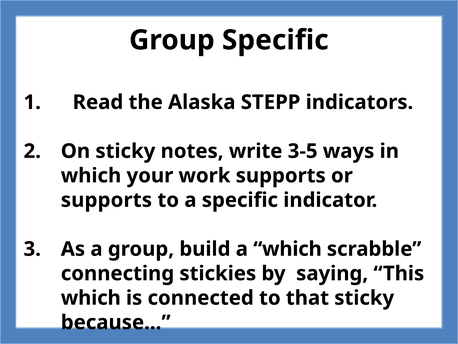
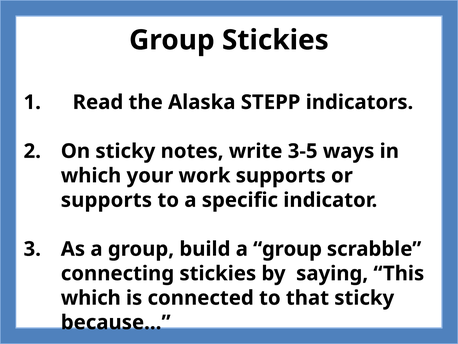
Group Specific: Specific -> Stickies
build a which: which -> group
